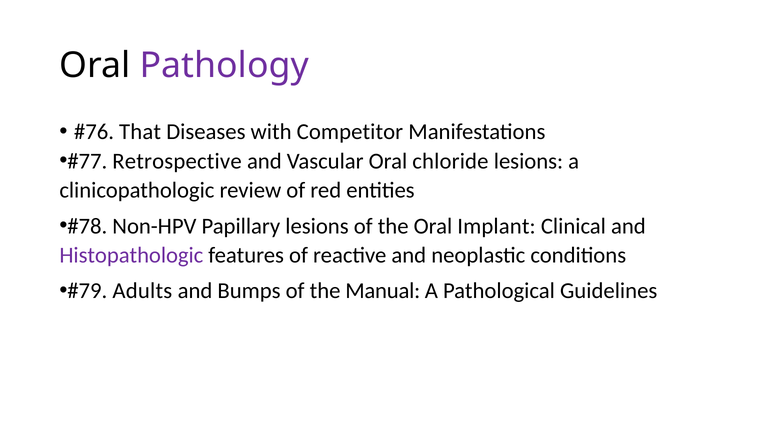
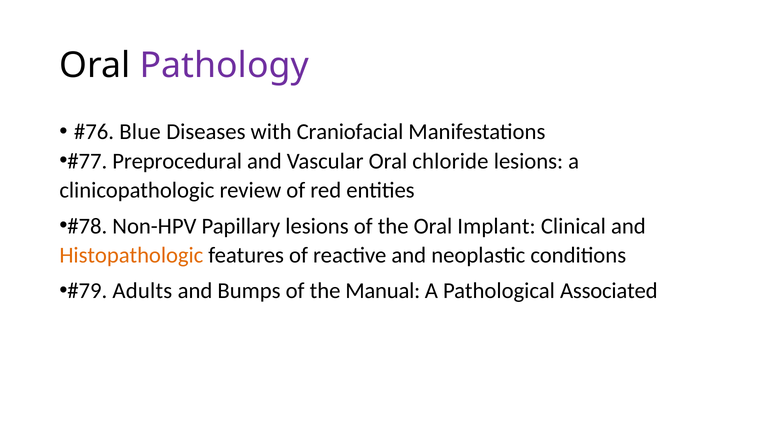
That: That -> Blue
Competitor: Competitor -> Craniofacial
Retrospective: Retrospective -> Preprocedural
Histopathologic colour: purple -> orange
Guidelines: Guidelines -> Associated
